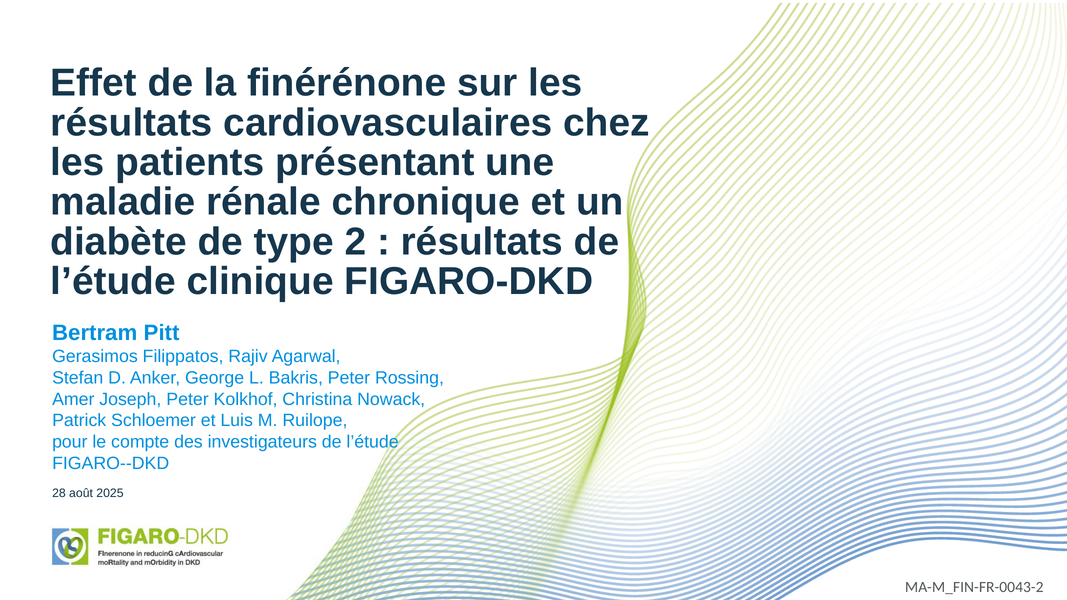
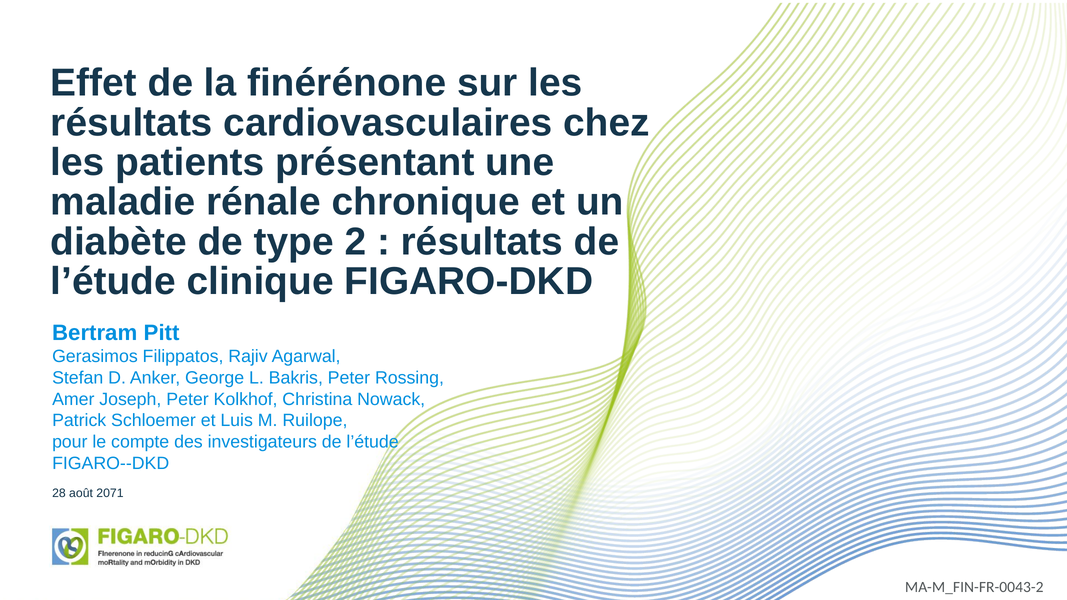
2025: 2025 -> 2071
